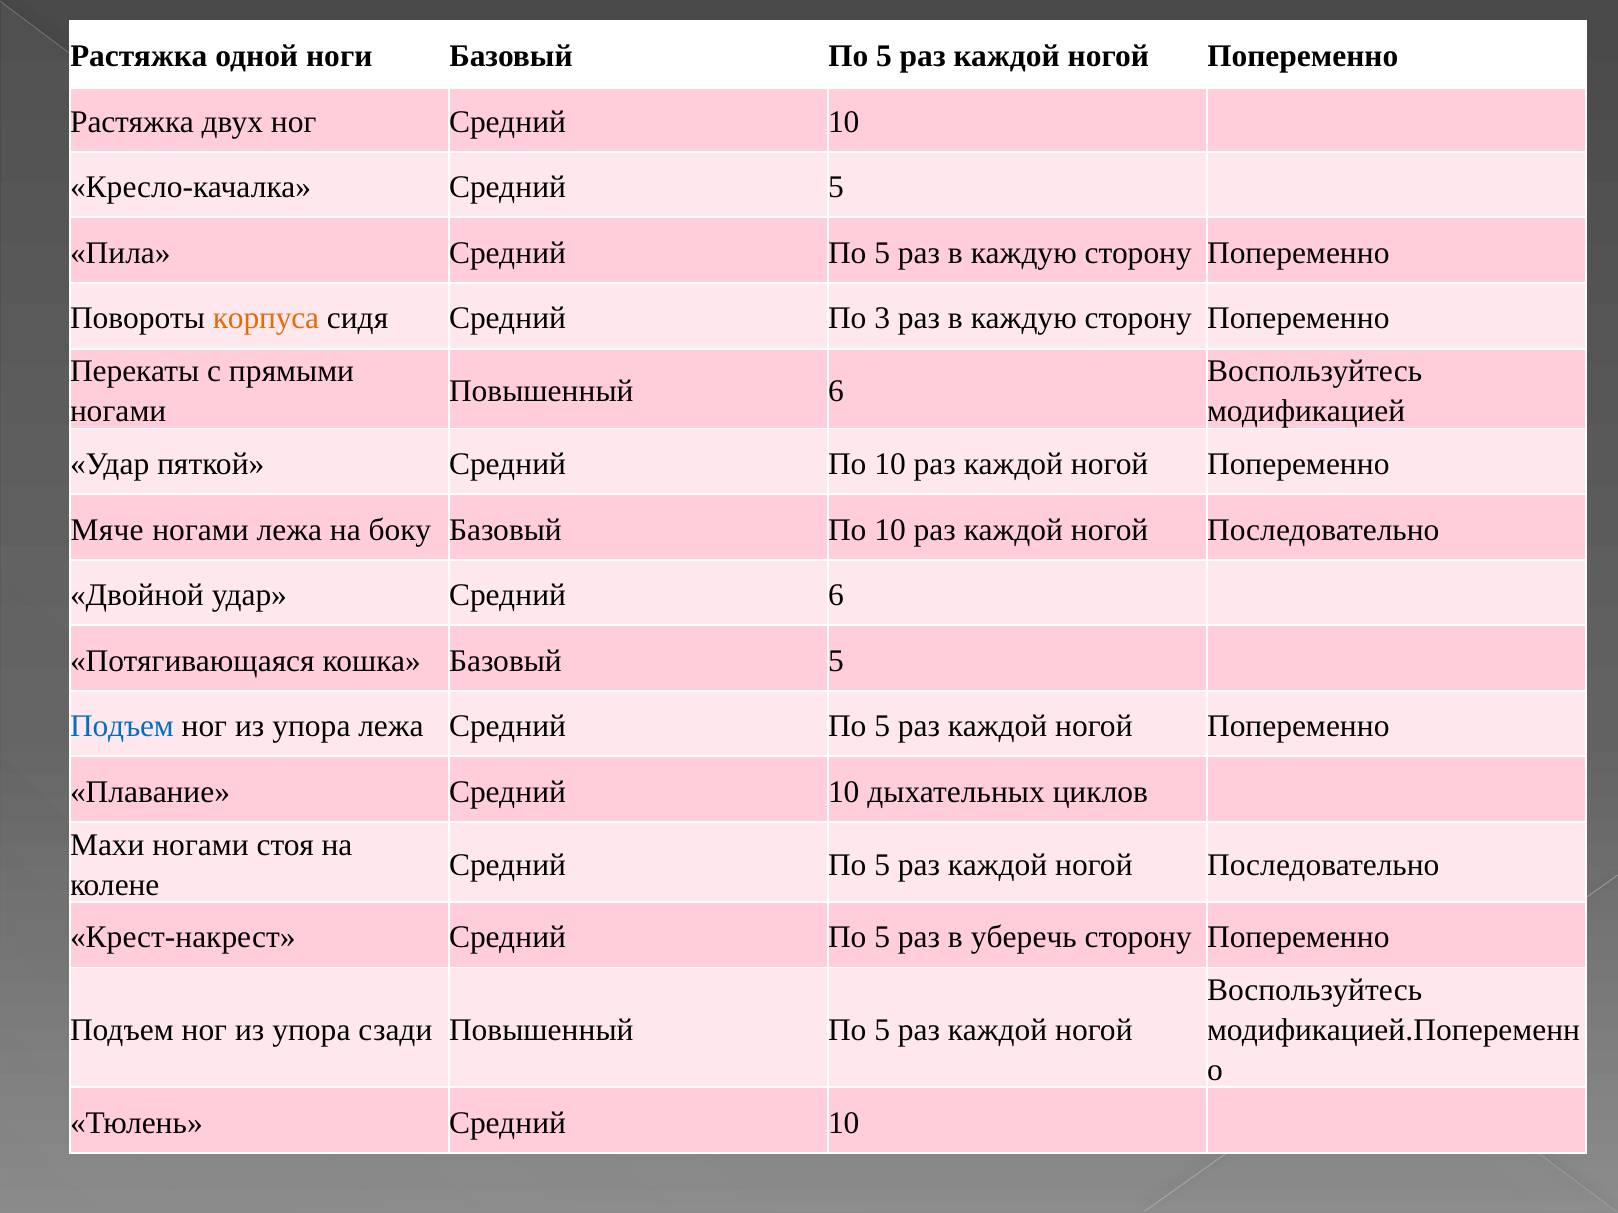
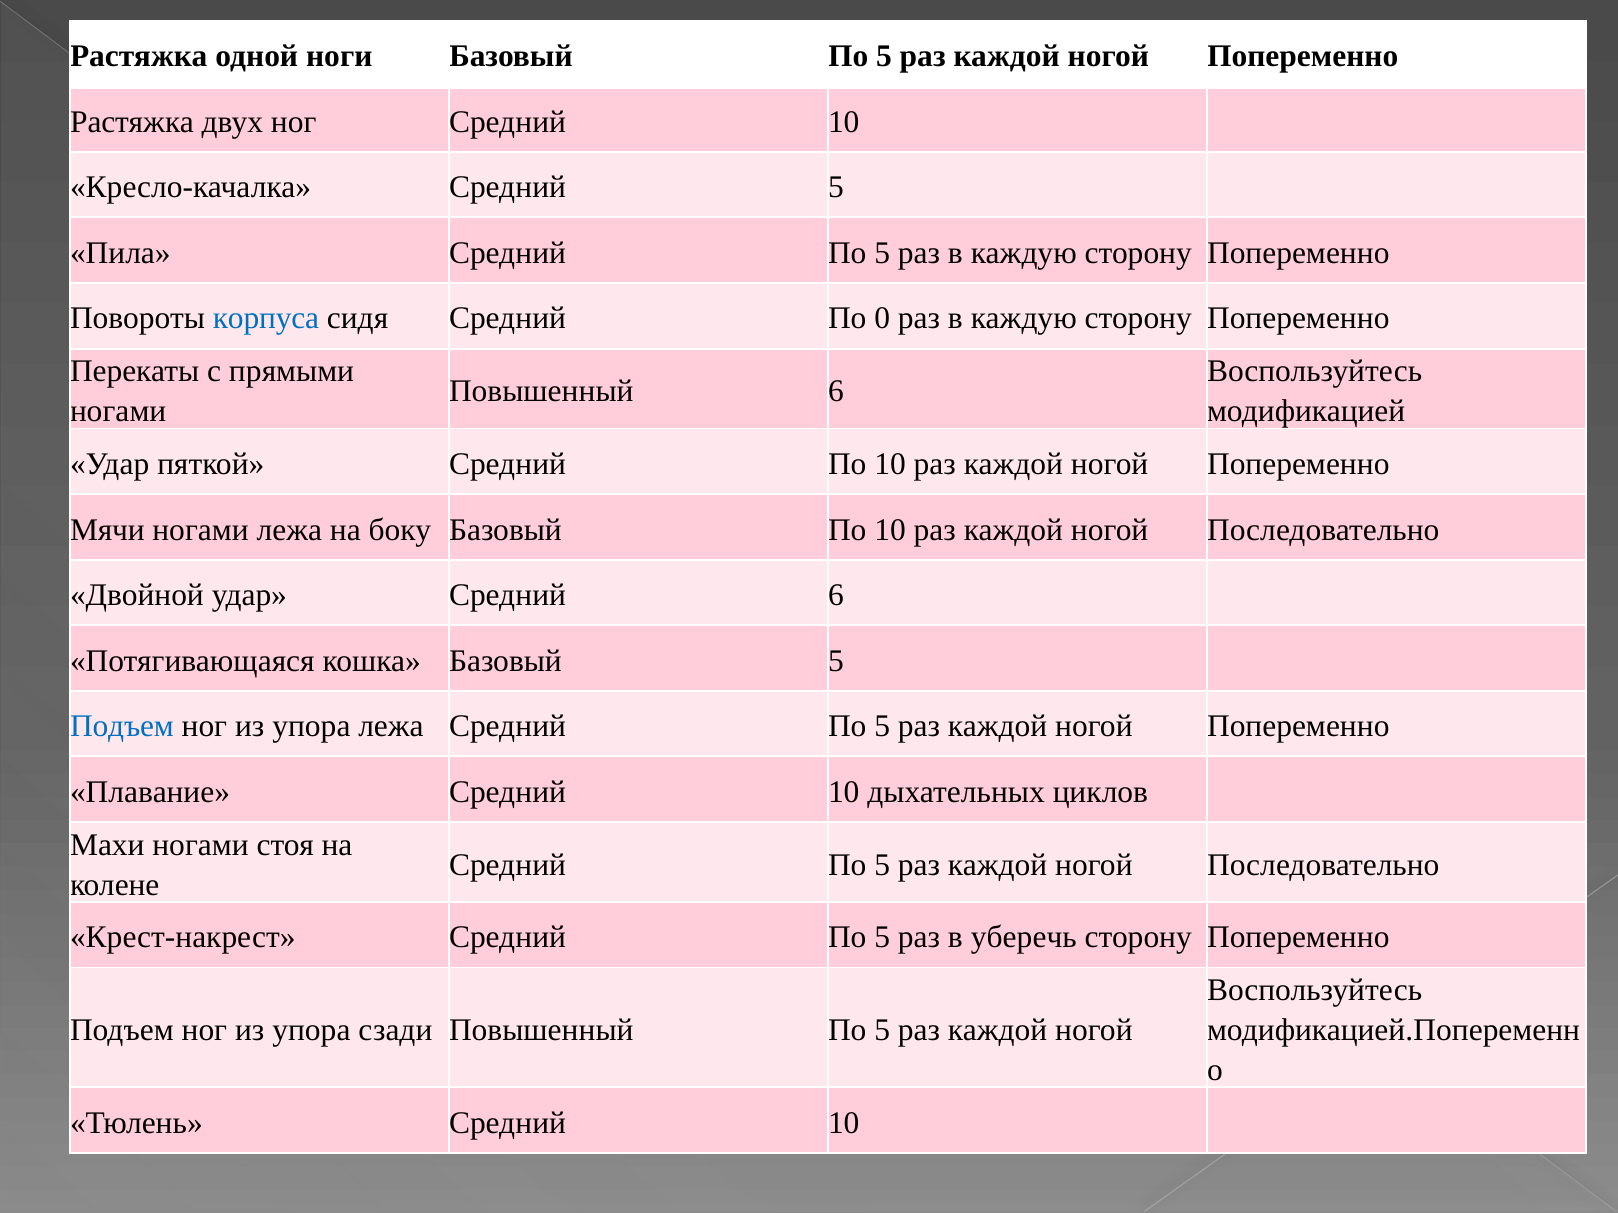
корпуса colour: orange -> blue
3: 3 -> 0
Мяче: Мяче -> Мячи
